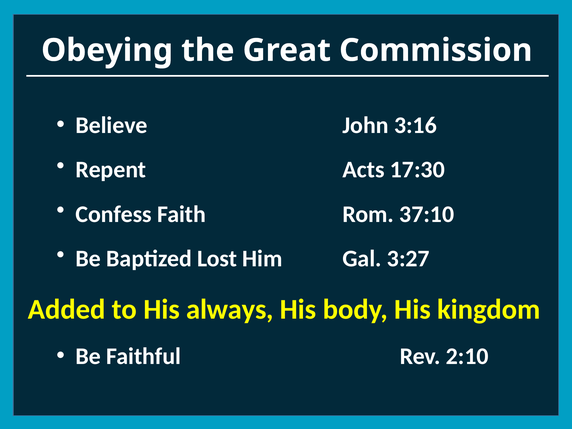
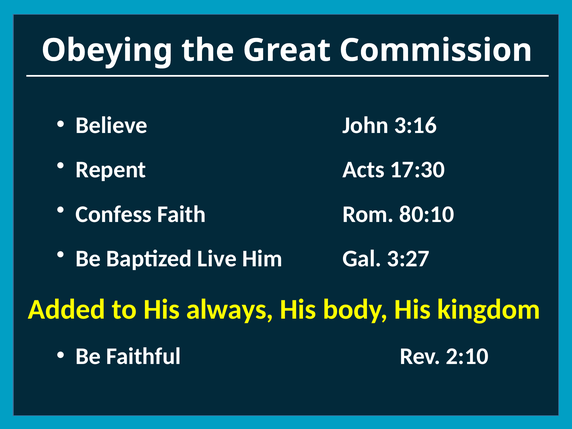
37:10: 37:10 -> 80:10
Lost: Lost -> Live
